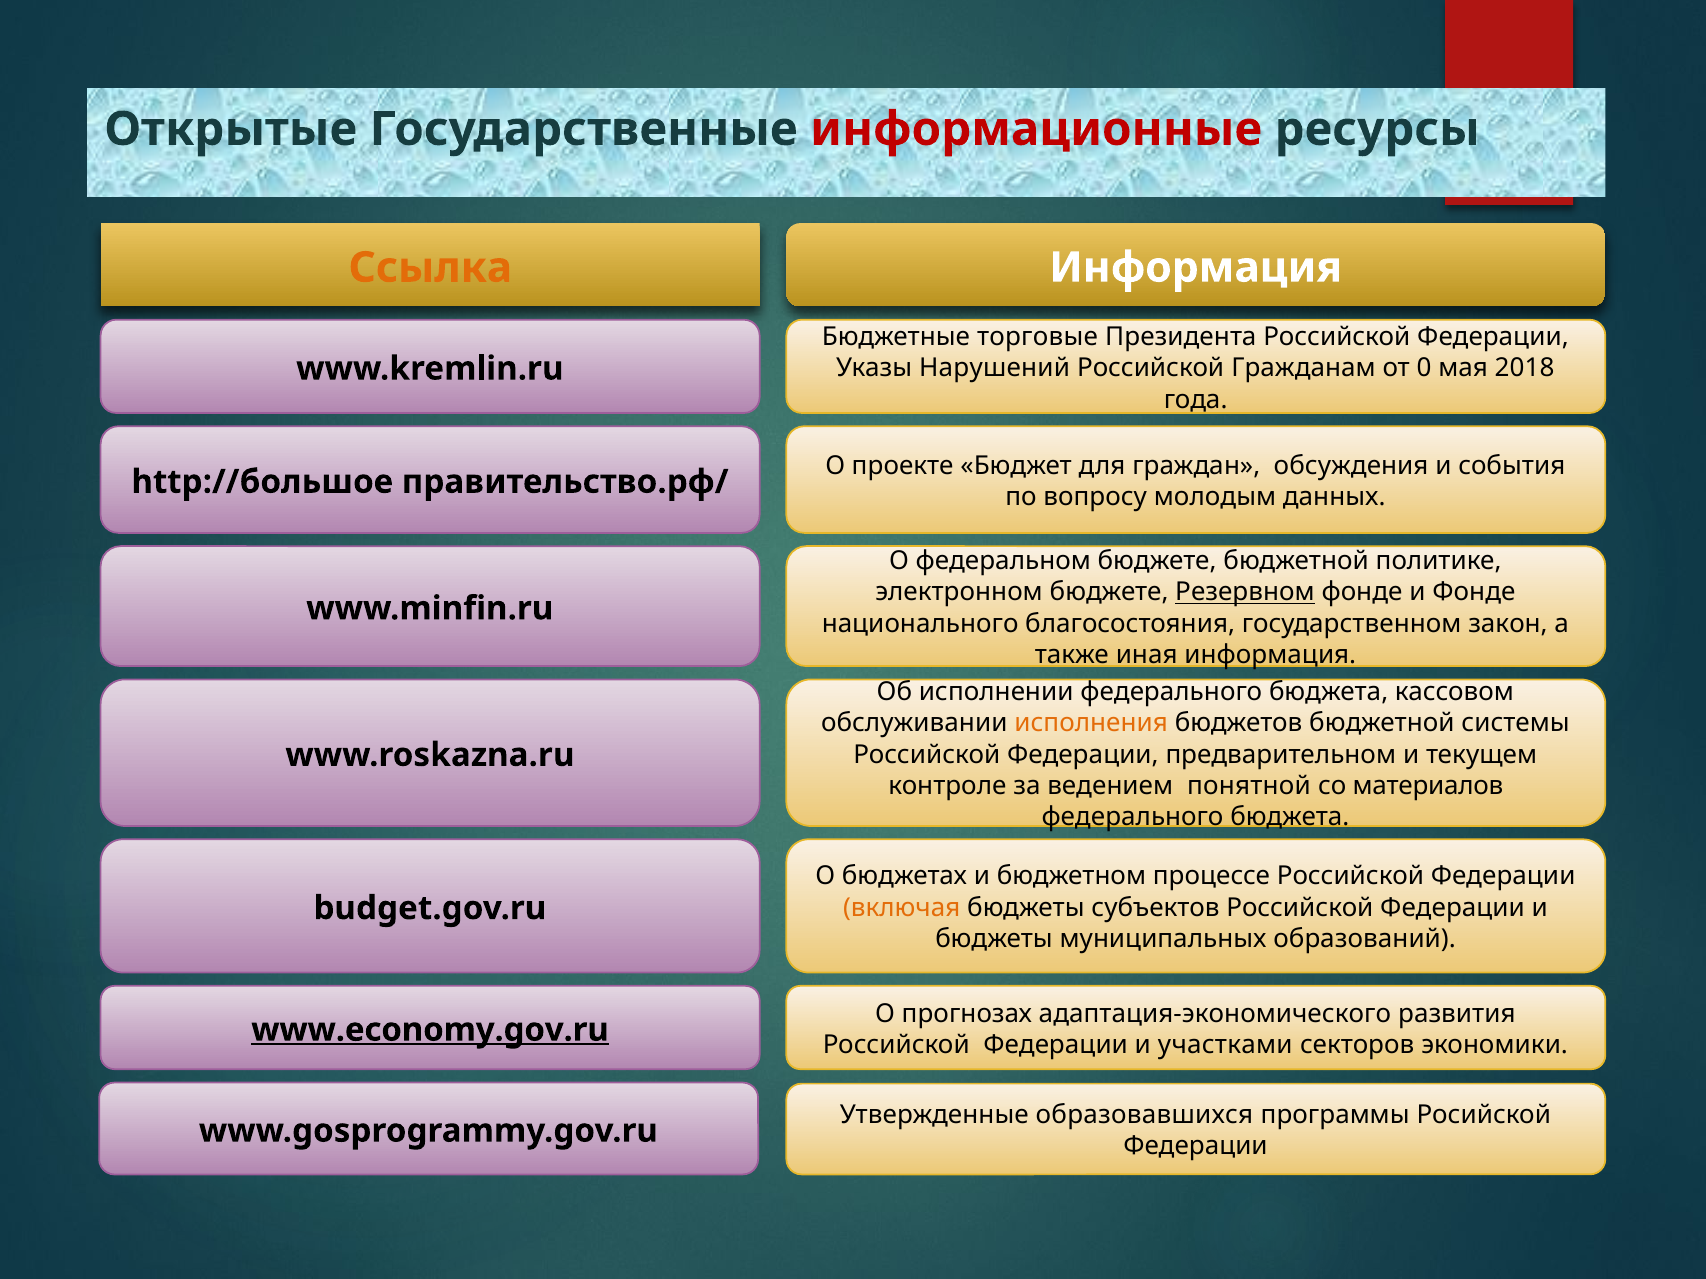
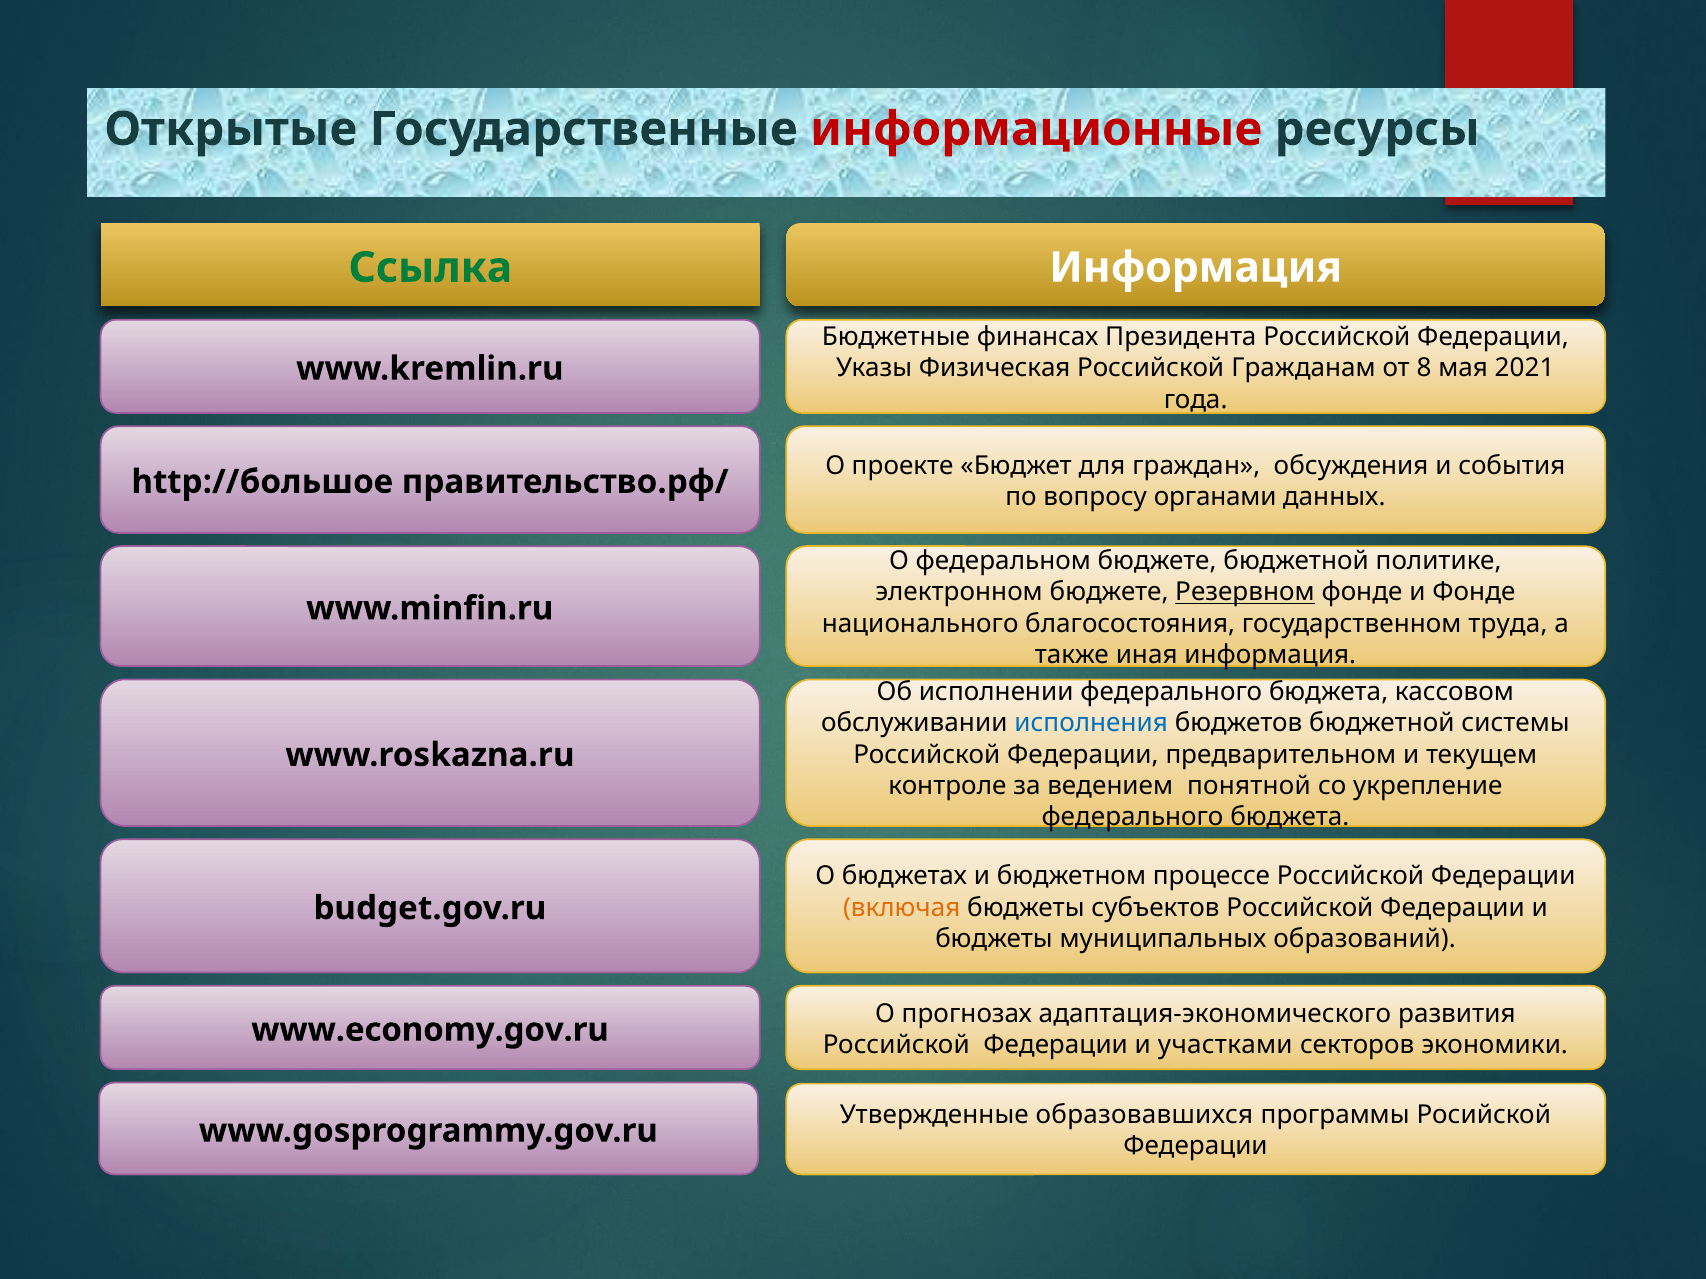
Ссылка colour: orange -> green
торговые: торговые -> финансах
Нарушений: Нарушений -> Физическая
0: 0 -> 8
2018: 2018 -> 2021
молодым: молодым -> органами
закон: закон -> труда
исполнения colour: orange -> blue
материалов: материалов -> укрепление
www.economy.gov.ru underline: present -> none
